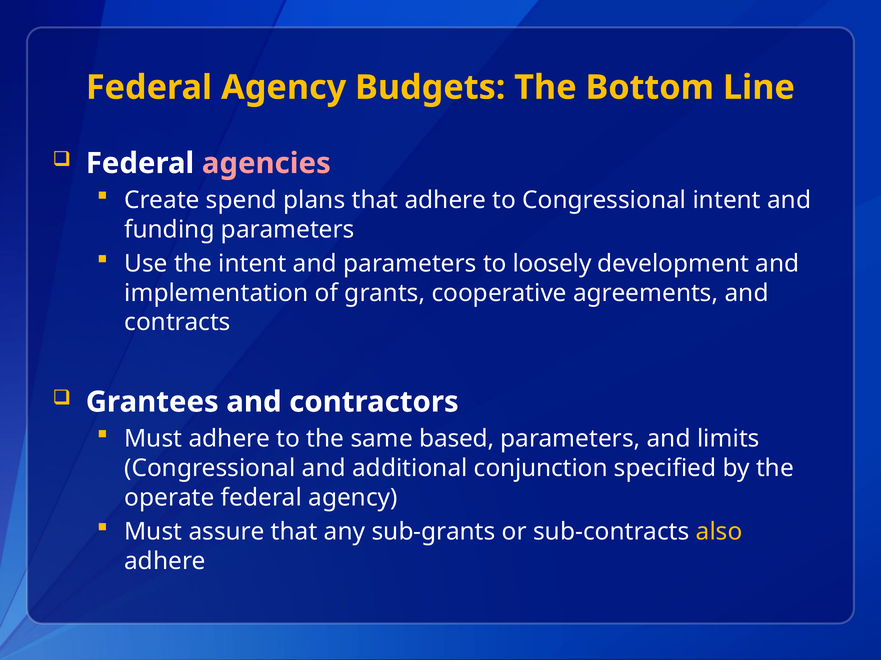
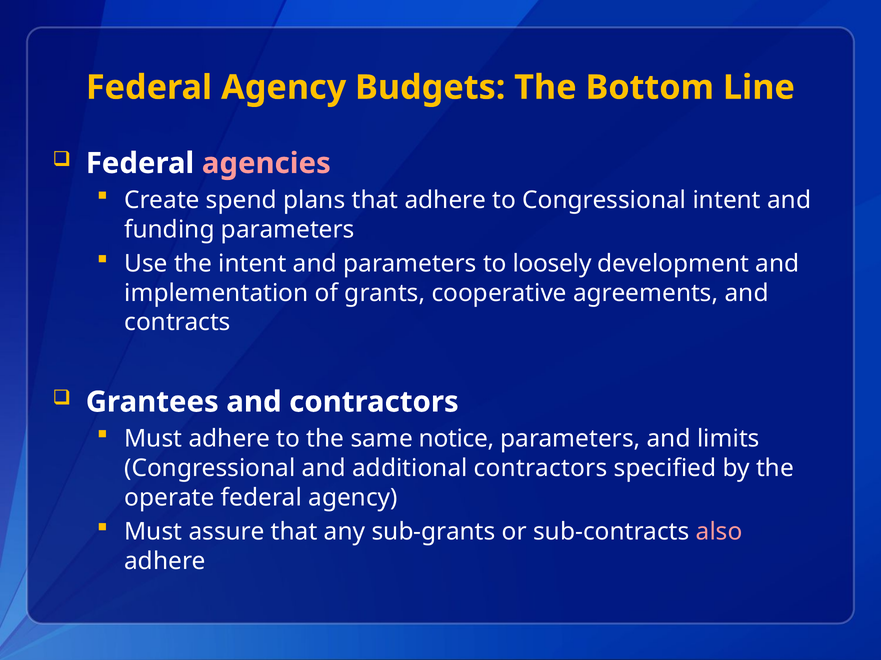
based: based -> notice
additional conjunction: conjunction -> contractors
also colour: yellow -> pink
